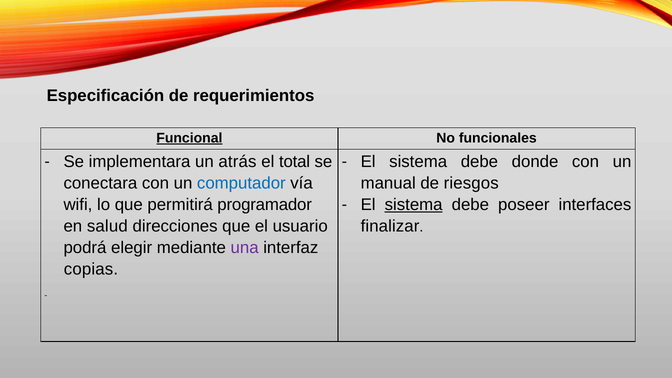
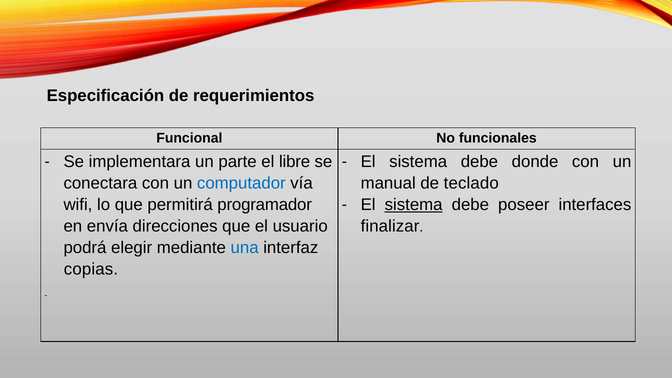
Funcional underline: present -> none
atrás: atrás -> parte
total: total -> libre
riesgos: riesgos -> teclado
salud: salud -> envía
una colour: purple -> blue
